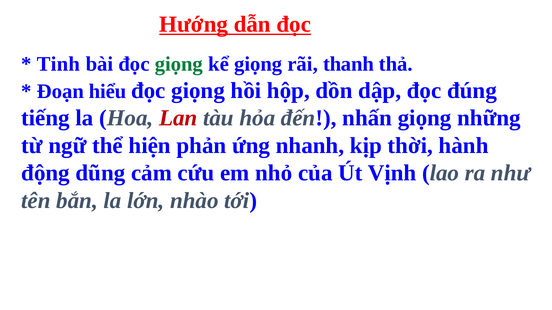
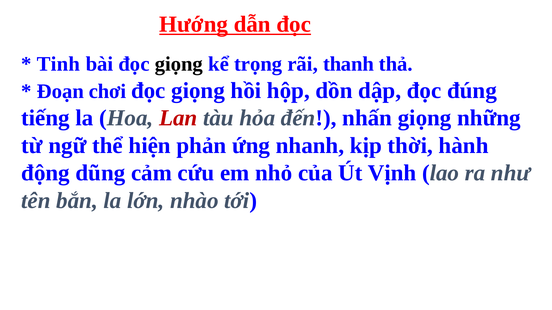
giọng at (179, 64) colour: green -> black
kể giọng: giọng -> trọng
hiểu: hiểu -> chơi
